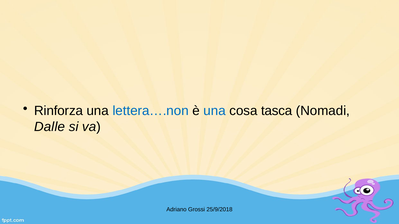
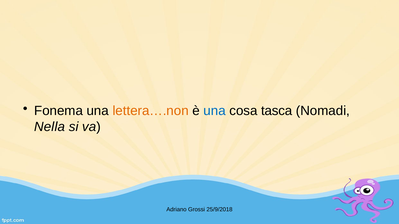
Rinforza: Rinforza -> Fonema
lettera….non colour: blue -> orange
Dalle: Dalle -> Nella
